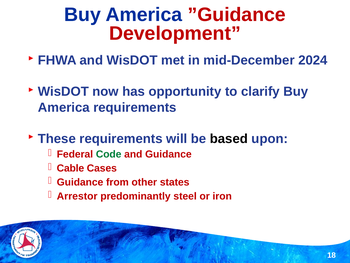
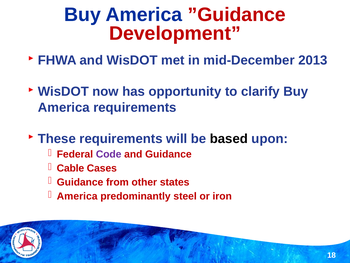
2024: 2024 -> 2013
Code colour: green -> purple
Arrestor at (77, 196): Arrestor -> America
